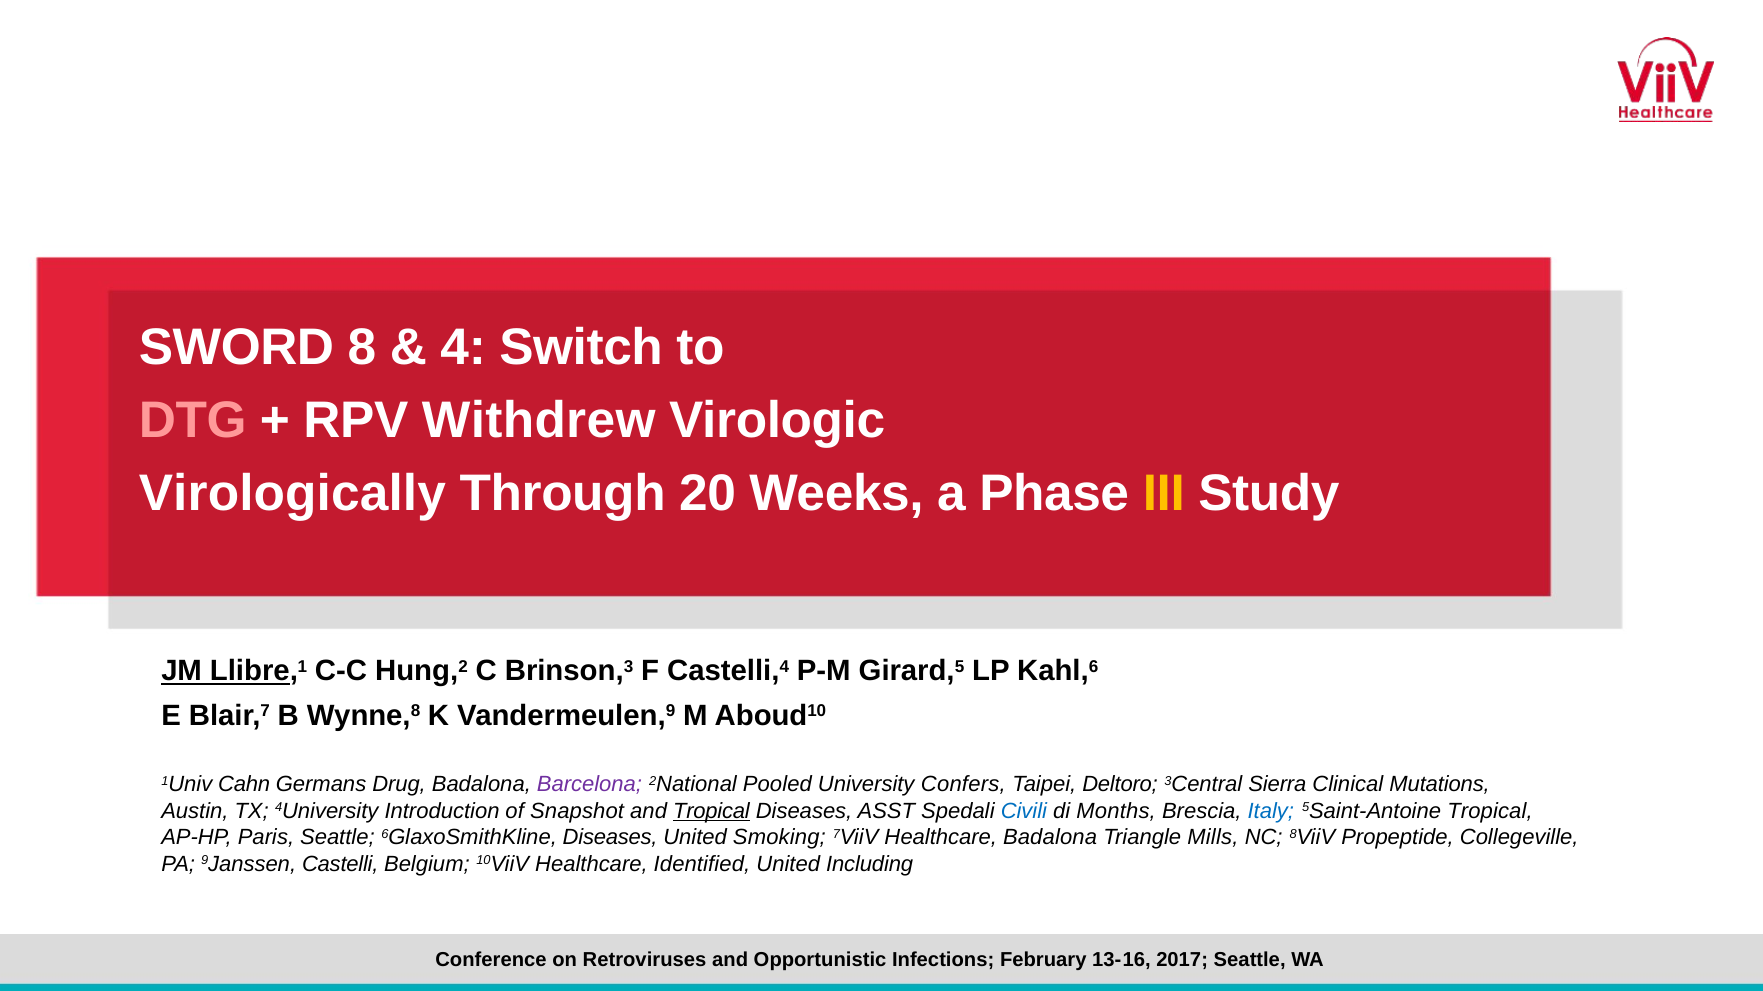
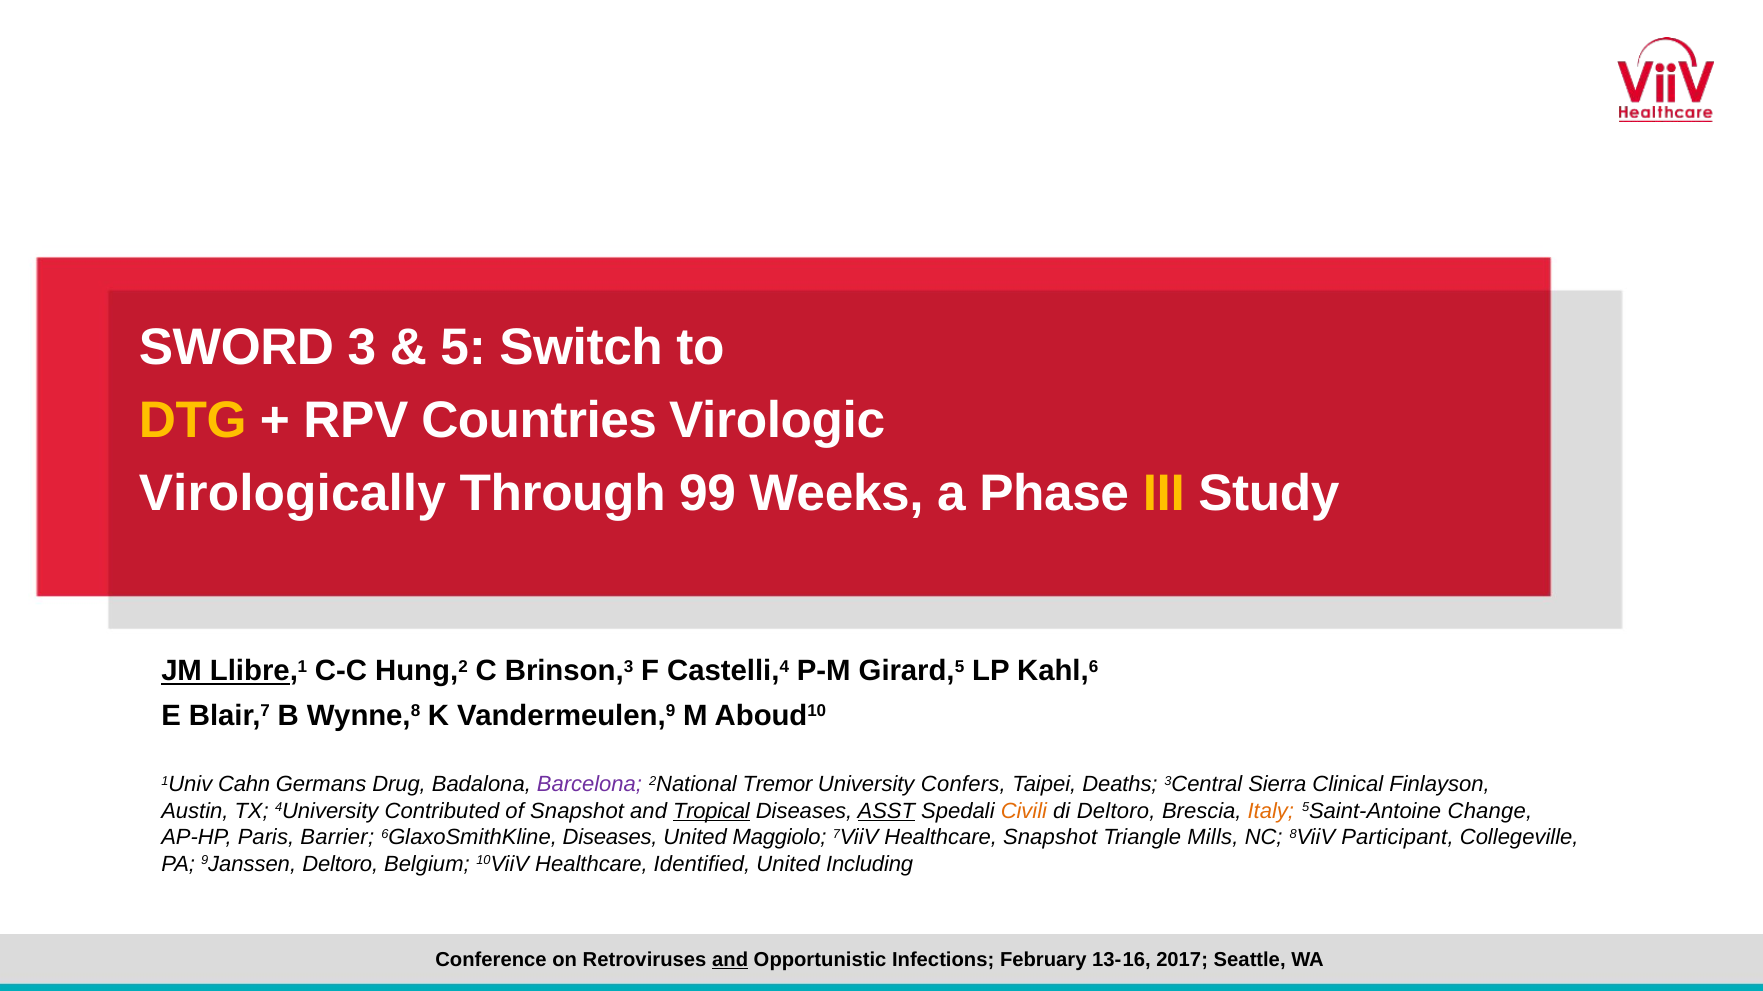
8: 8 -> 3
4: 4 -> 5
DTG colour: pink -> yellow
Withdrew: Withdrew -> Countries
20: 20 -> 99
Pooled: Pooled -> Tremor
Deltoro: Deltoro -> Deaths
Mutations: Mutations -> Finlayson
Introduction: Introduction -> Contributed
ASST underline: none -> present
Civili colour: blue -> orange
di Months: Months -> Deltoro
Italy colour: blue -> orange
5Saint-Antoine Tropical: Tropical -> Change
Paris Seattle: Seattle -> Barrier
Smoking: Smoking -> Maggiolo
Healthcare Badalona: Badalona -> Snapshot
Propeptide: Propeptide -> Participant
9Janssen Castelli: Castelli -> Deltoro
and at (730, 961) underline: none -> present
